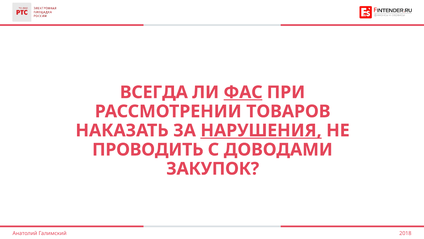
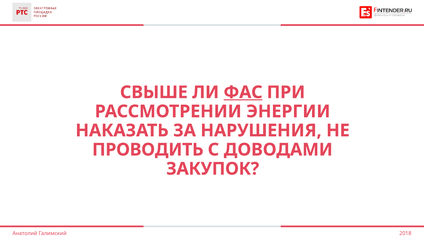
ВСЕГДА: ВСЕГДА -> СВЫШЕ
ТОВАРОВ: ТОВАРОВ -> ЭНЕРГИИ
НАРУШЕНИЯ underline: present -> none
